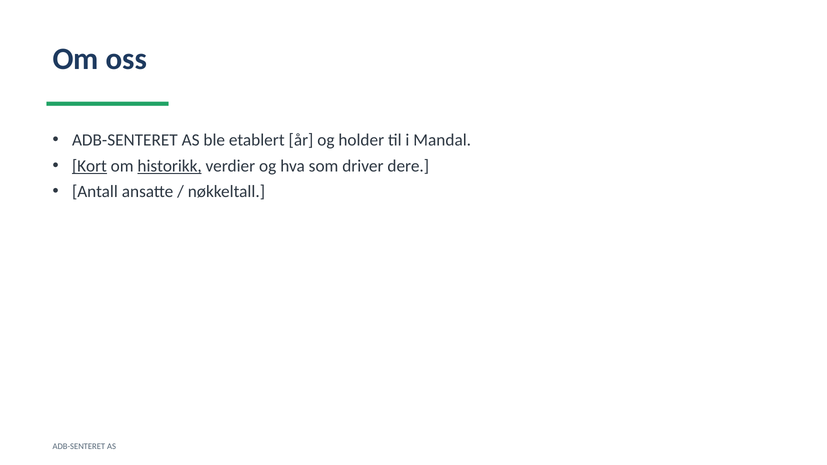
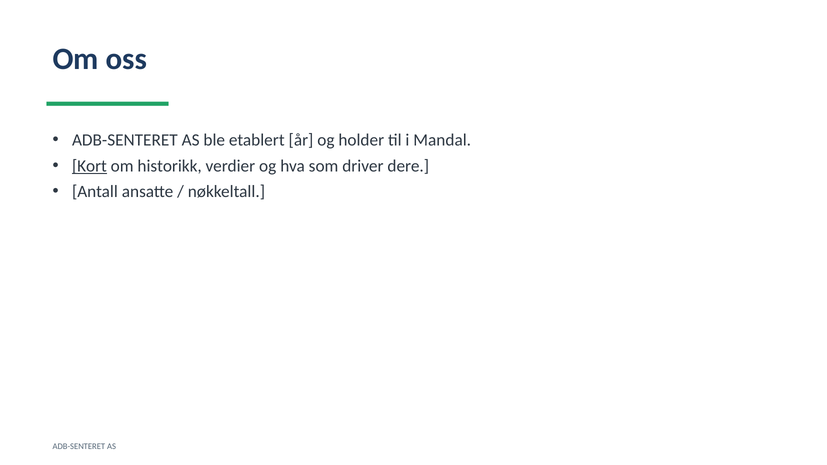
historikk underline: present -> none
